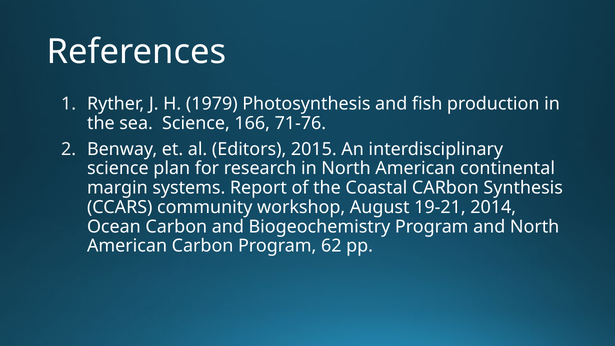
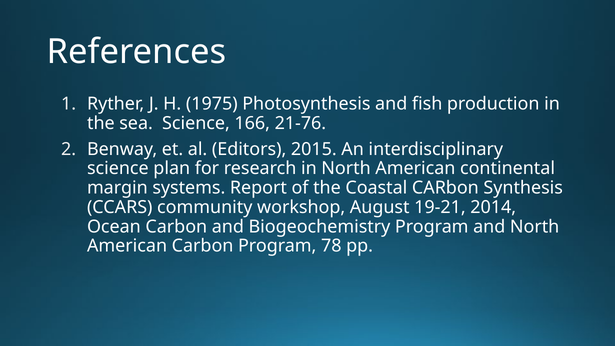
1979: 1979 -> 1975
71-76: 71-76 -> 21-76
62: 62 -> 78
